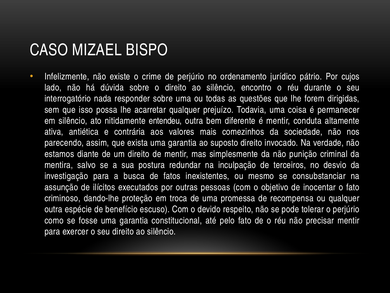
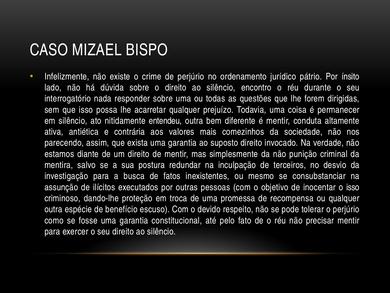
cujos: cujos -> ínsito
o fato: fato -> isso
